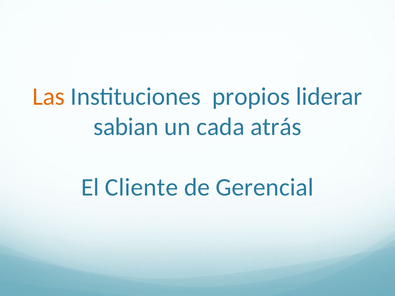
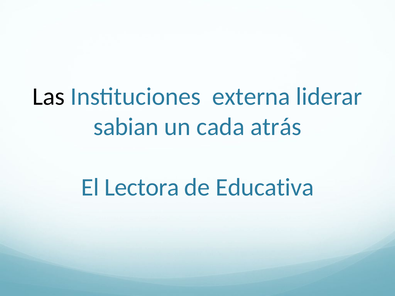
Las colour: orange -> black
propios: propios -> externa
Cliente: Cliente -> Lectora
Gerencial: Gerencial -> Educativa
